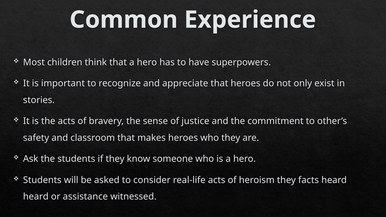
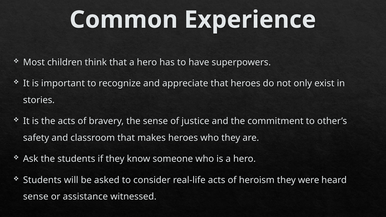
facts: facts -> were
heard at (36, 197): heard -> sense
